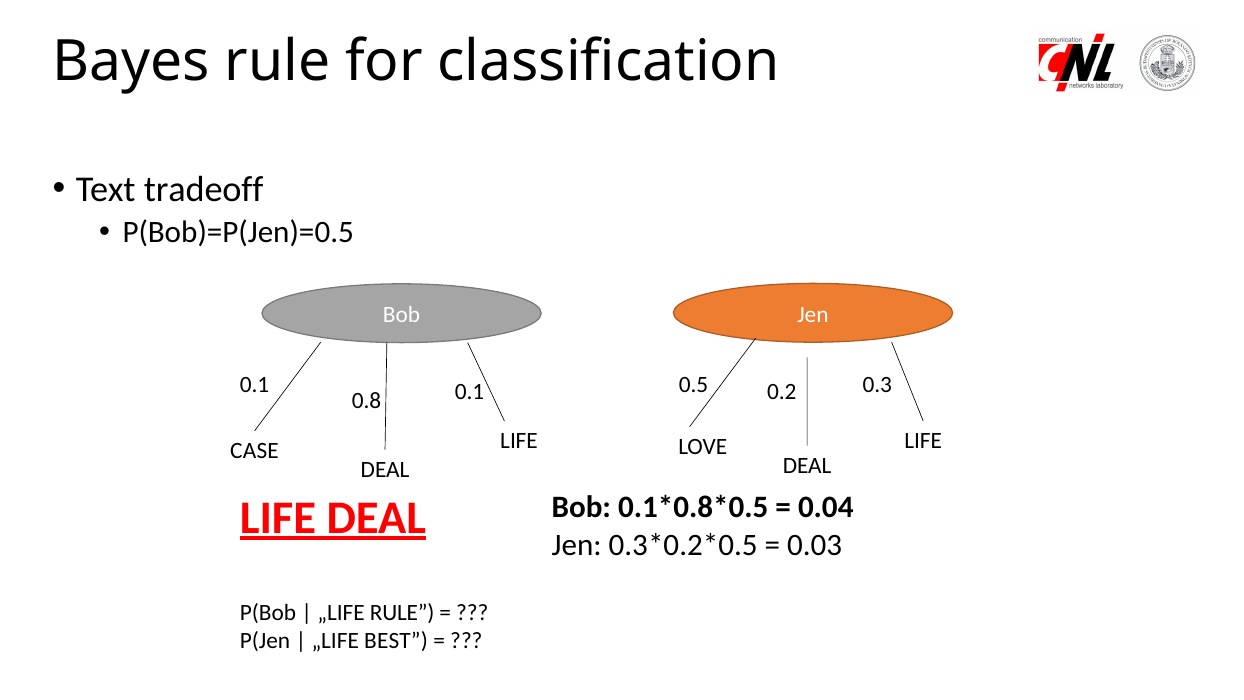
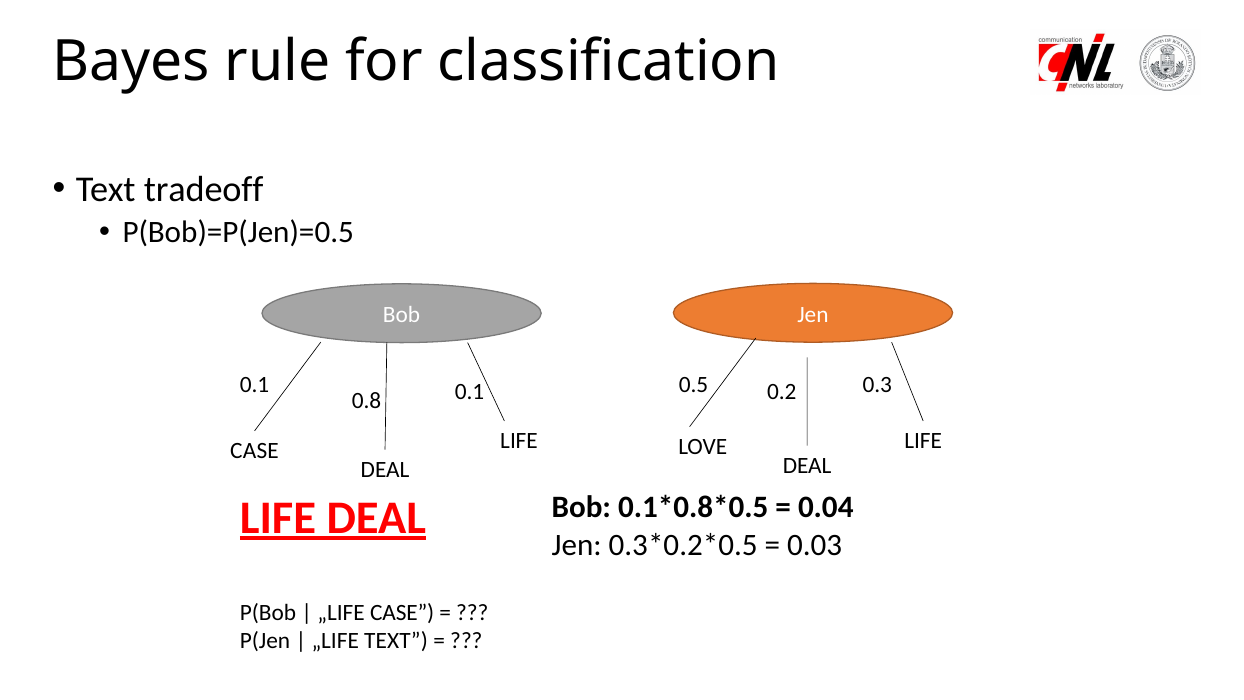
„LIFE RULE: RULE -> CASE
„LIFE BEST: BEST -> TEXT
